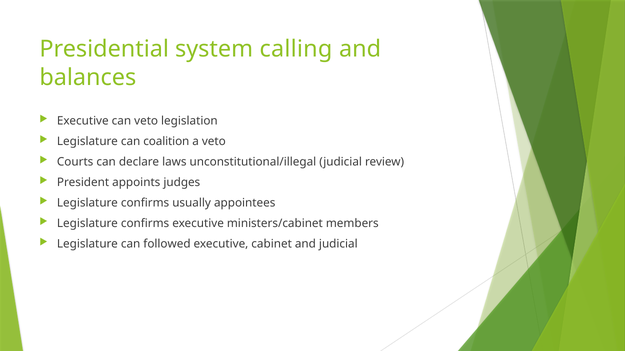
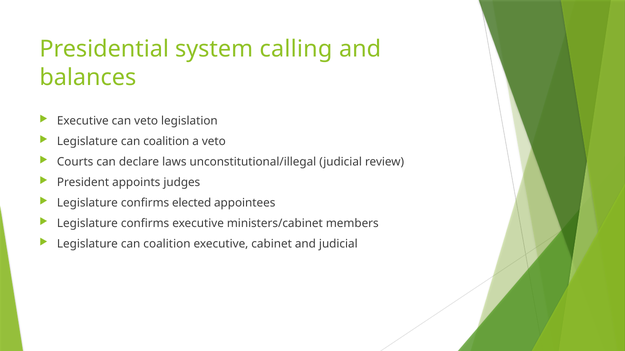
usually: usually -> elected
followed at (167, 244): followed -> coalition
